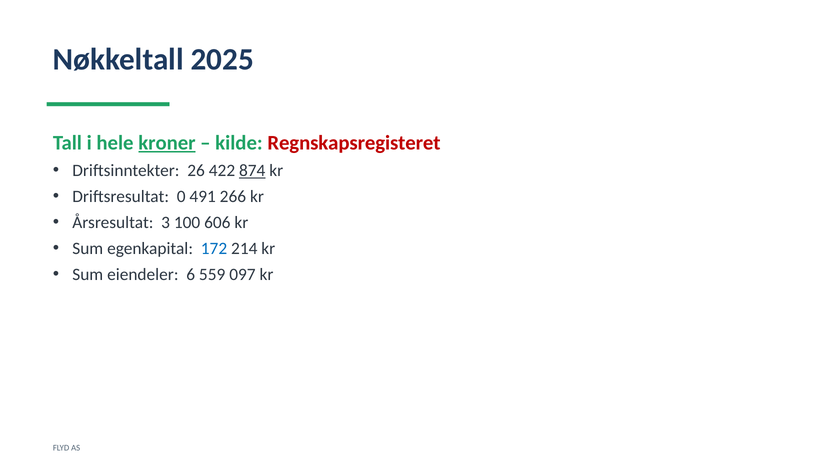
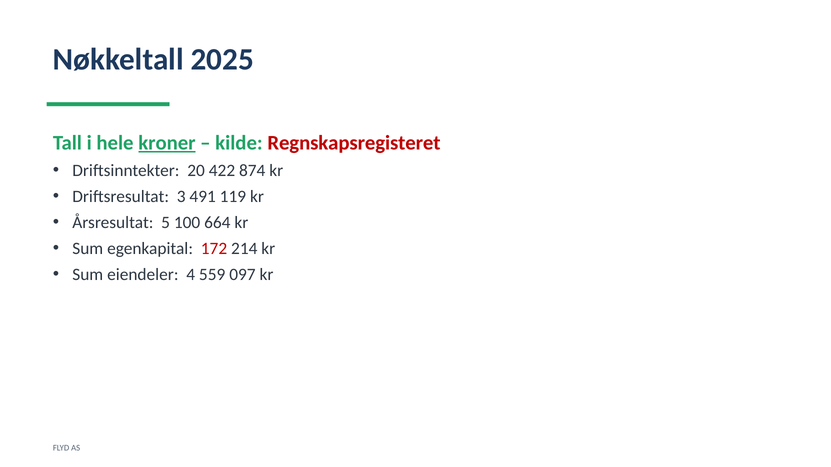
26: 26 -> 20
874 underline: present -> none
0: 0 -> 3
266: 266 -> 119
3: 3 -> 5
606: 606 -> 664
172 colour: blue -> red
6: 6 -> 4
